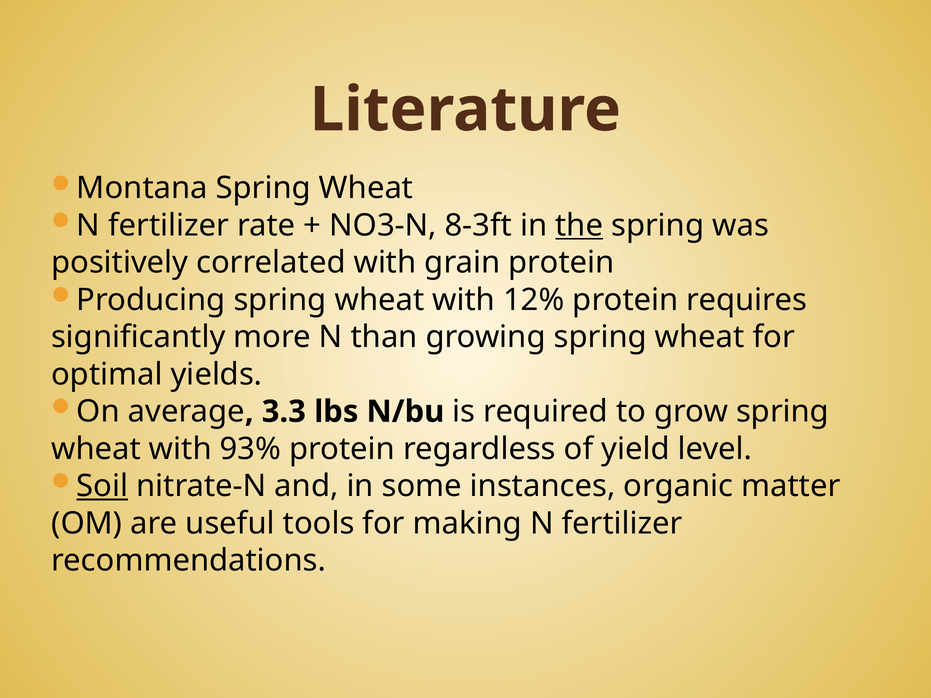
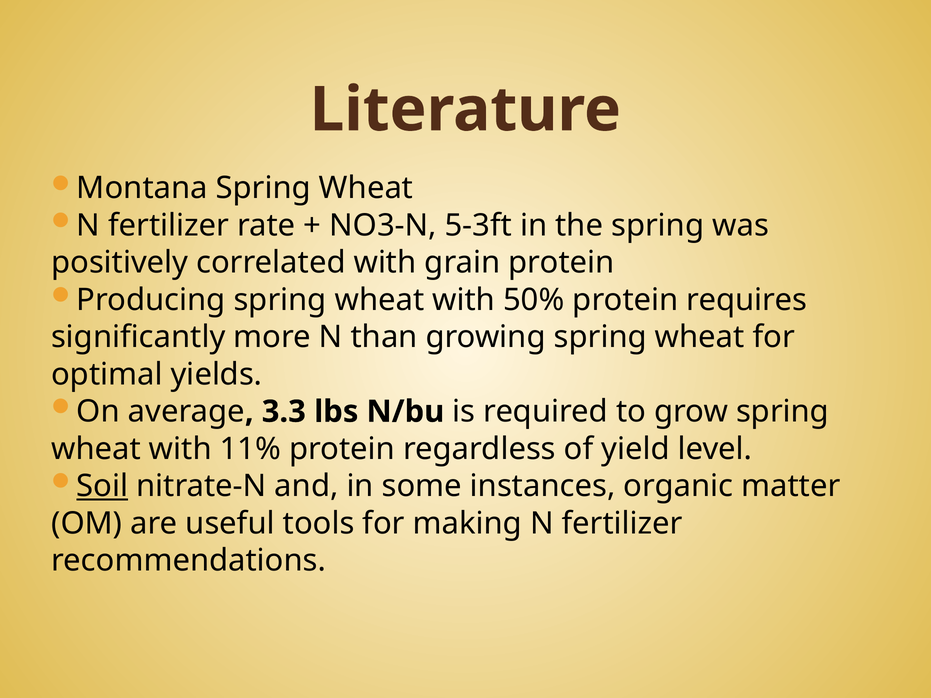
8-3ft: 8-3ft -> 5-3ft
the underline: present -> none
12%: 12% -> 50%
93%: 93% -> 11%
